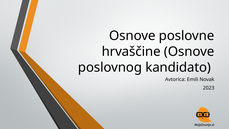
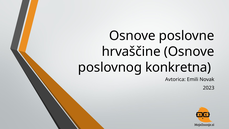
kandidato: kandidato -> konkretna
